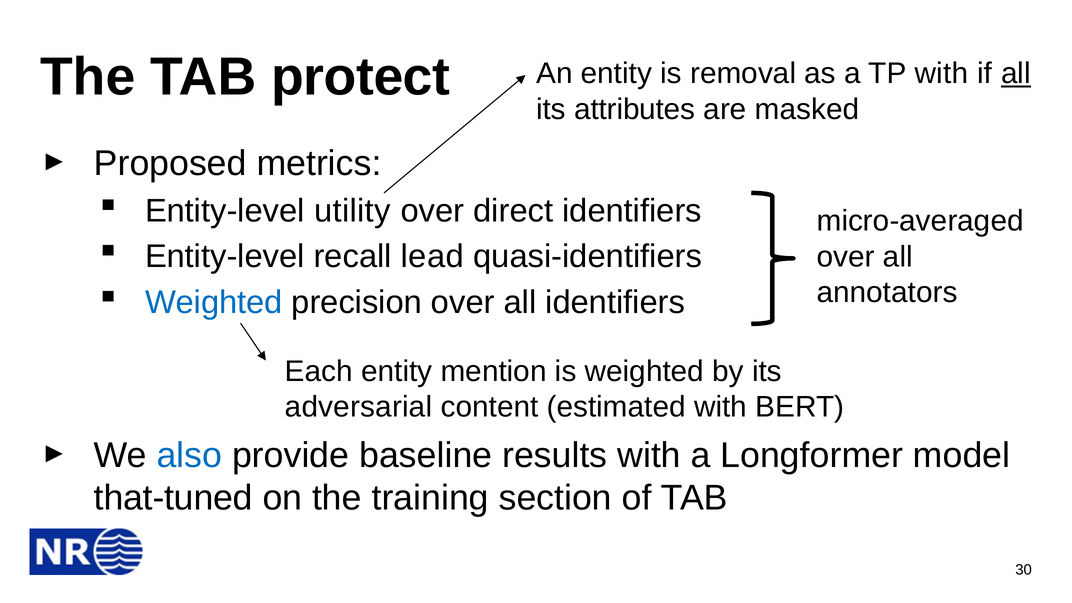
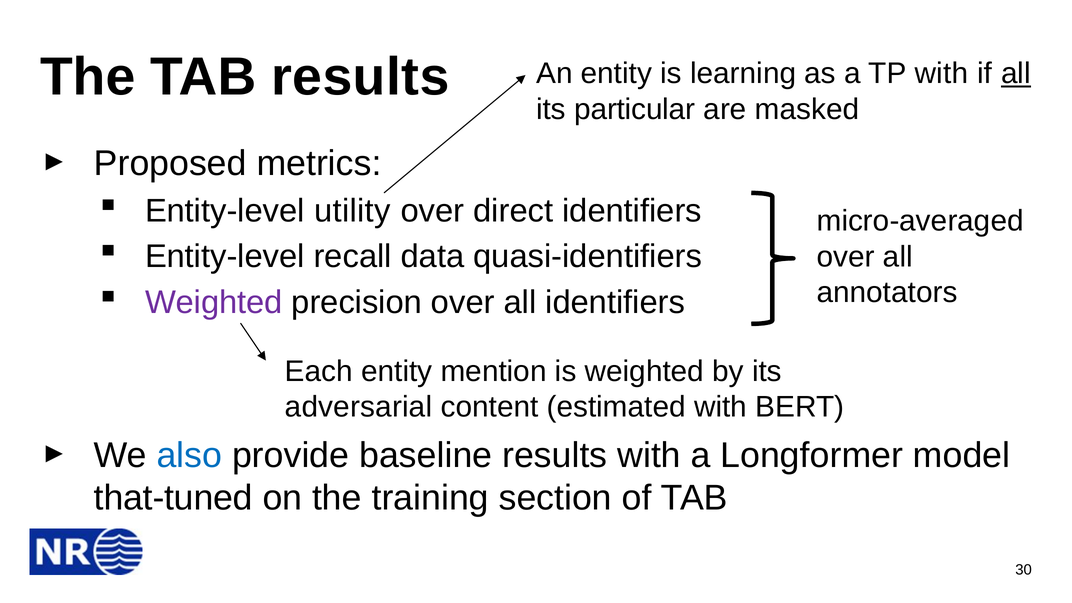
TAB protect: protect -> results
removal: removal -> learning
attributes: attributes -> particular
lead: lead -> data
Weighted at (214, 302) colour: blue -> purple
